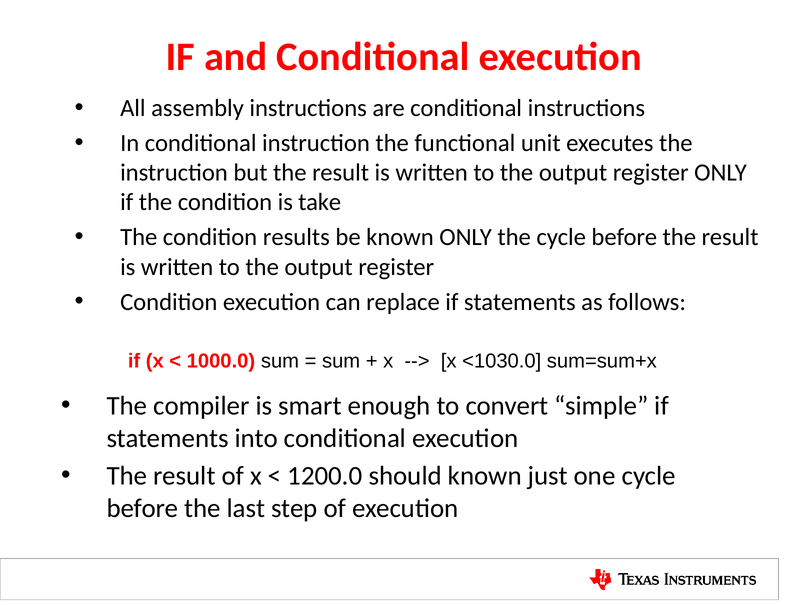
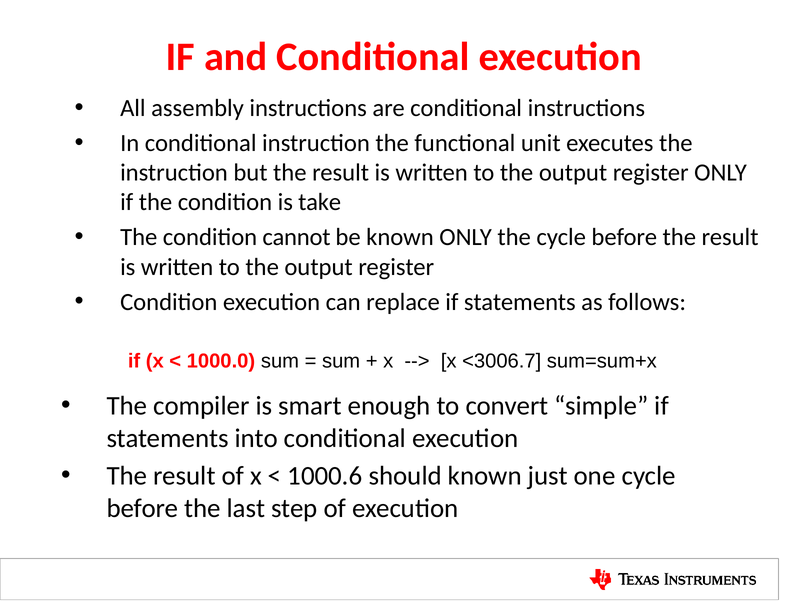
results: results -> cannot
<1030.0: <1030.0 -> <3006.7
1200.0: 1200.0 -> 1000.6
